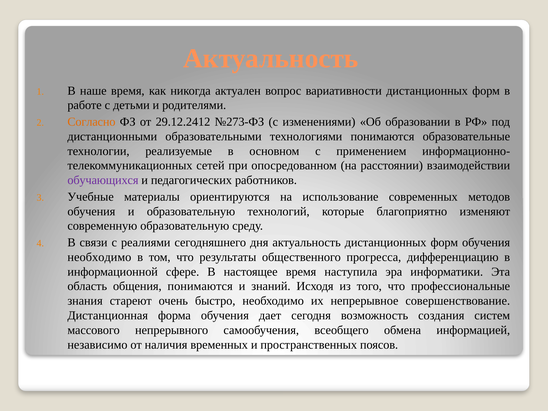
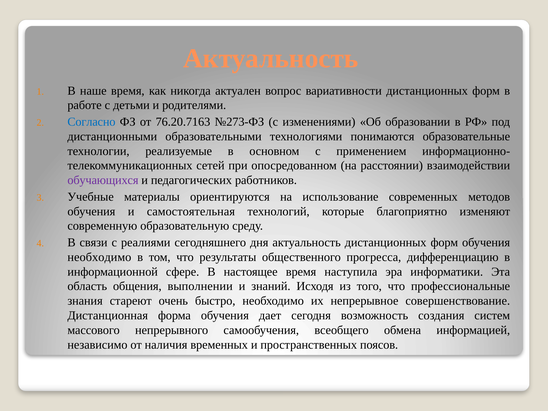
Согласно colour: orange -> blue
29.12.2412: 29.12.2412 -> 76.20.7163
и образовательную: образовательную -> самостоятельная
общения понимаются: понимаются -> выполнении
